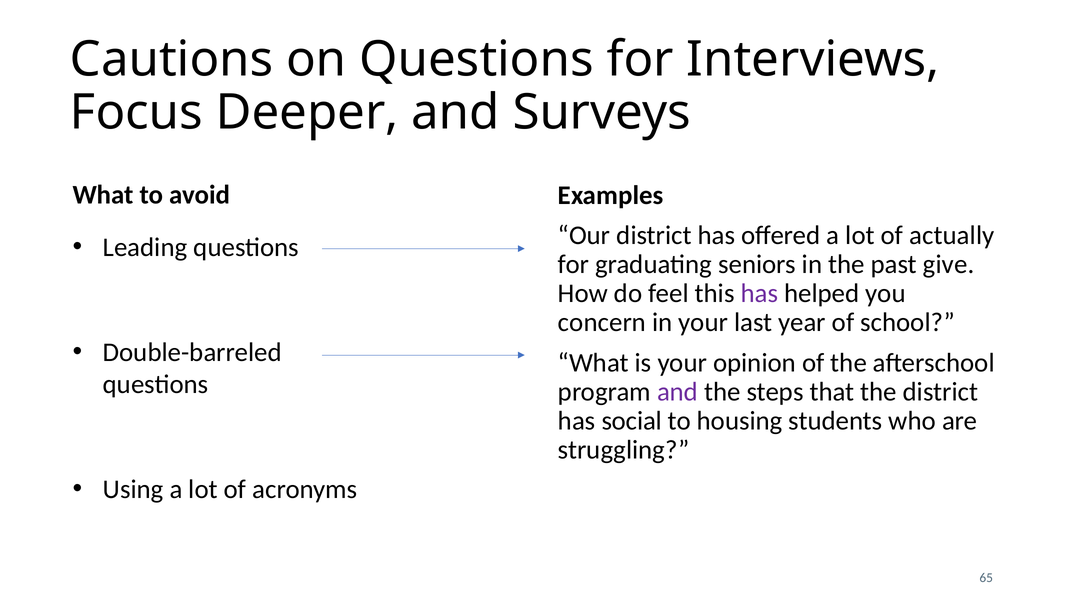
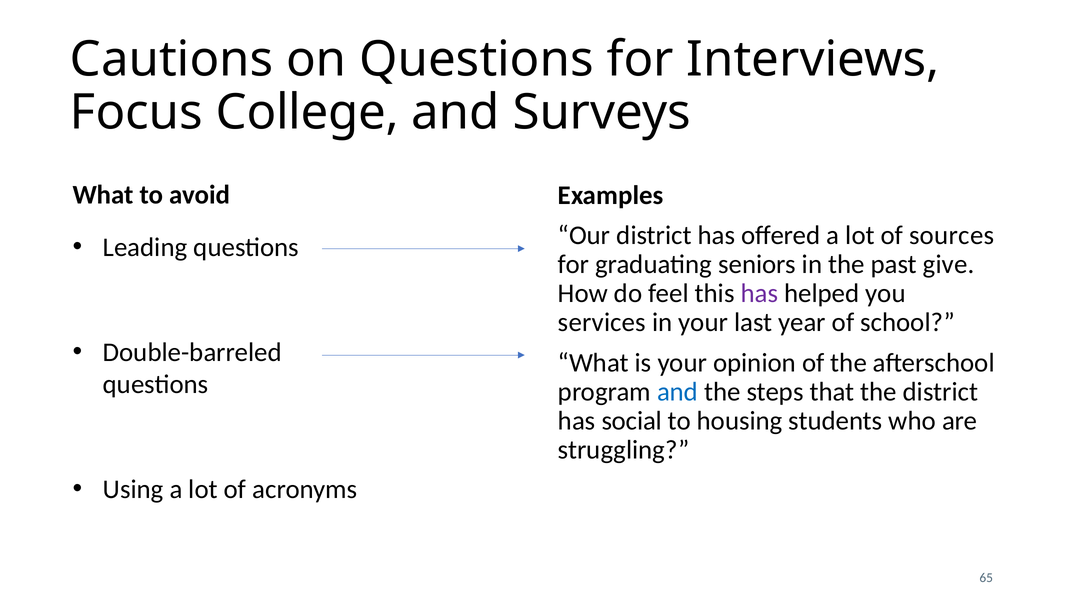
Deeper: Deeper -> College
actually: actually -> sources
concern: concern -> services
and at (678, 392) colour: purple -> blue
